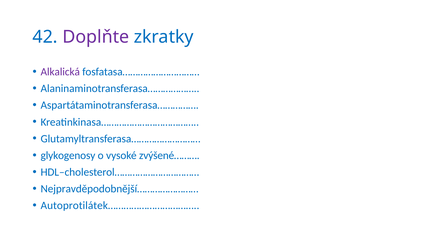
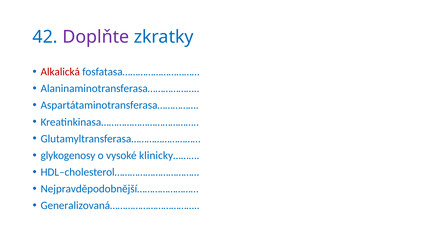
Alkalická colour: purple -> red
zvýšené………: zvýšené……… -> klinicky………
Autoprotilátek……………………………: Autoprotilátek…………………………… -> Generalizovaná……………………………
